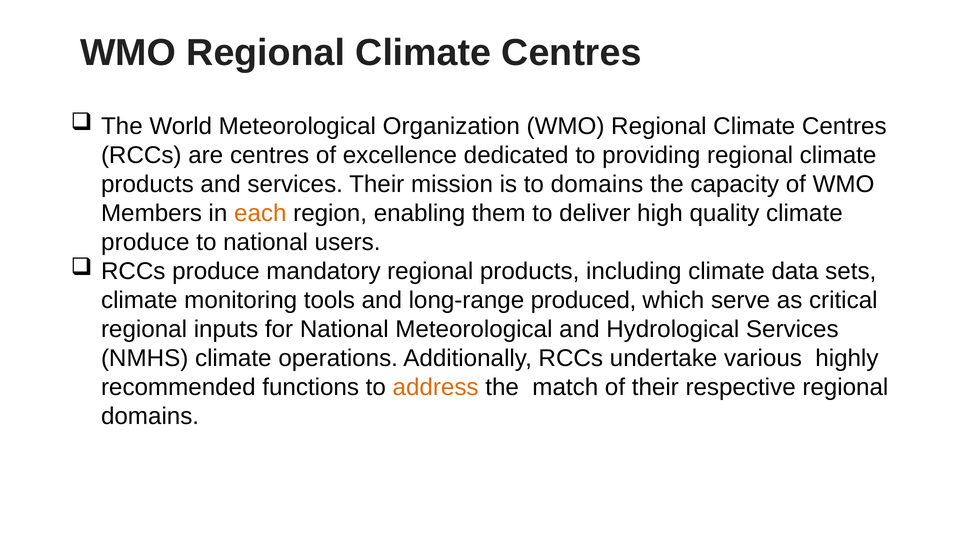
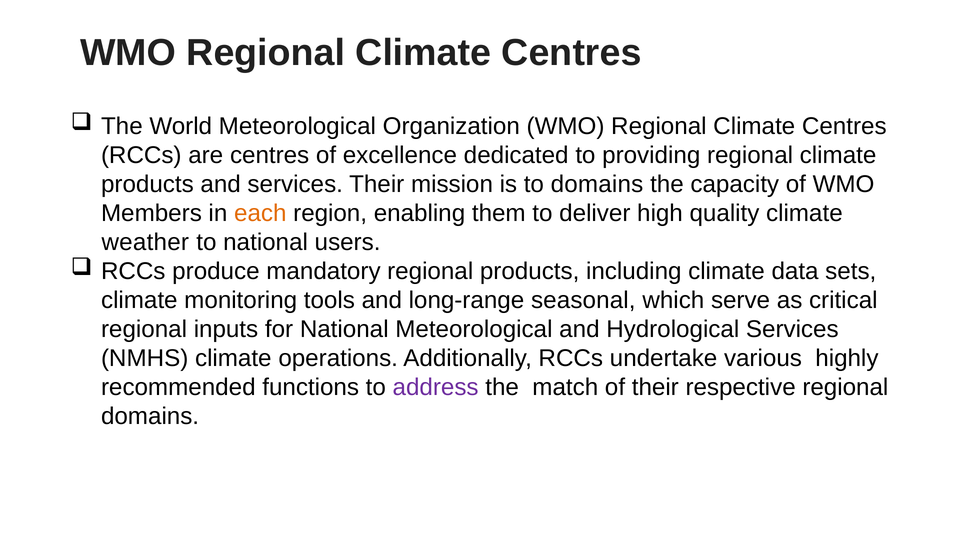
produce at (145, 243): produce -> weather
produced: produced -> seasonal
address colour: orange -> purple
